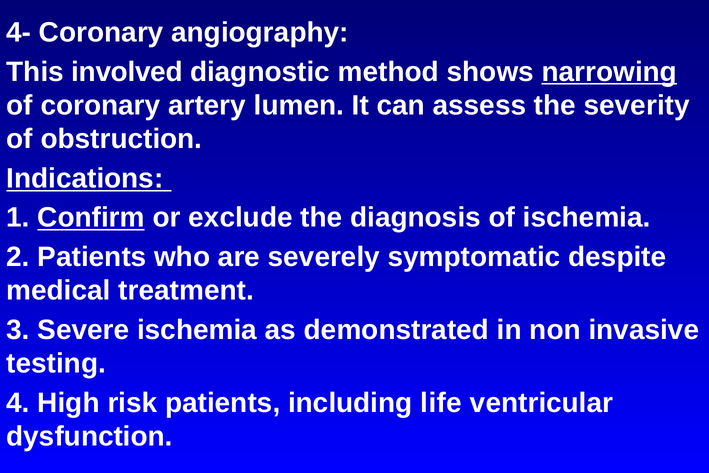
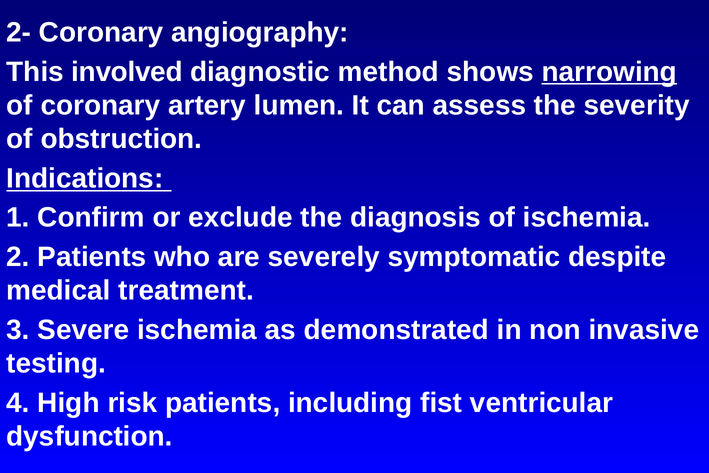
4-: 4- -> 2-
Confirm underline: present -> none
life: life -> fist
